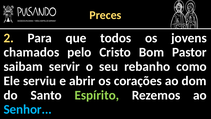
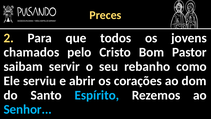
Espírito colour: light green -> light blue
